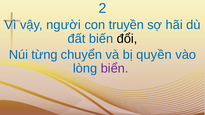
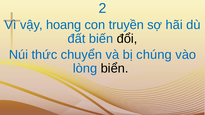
người: người -> hoang
từng: từng -> thức
quyền: quyền -> chúng
biển colour: purple -> black
